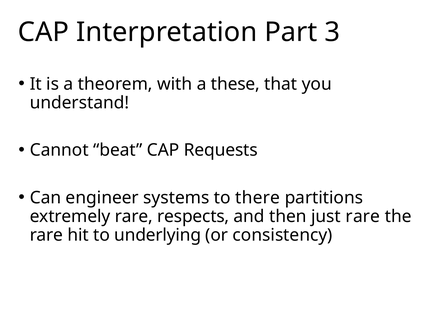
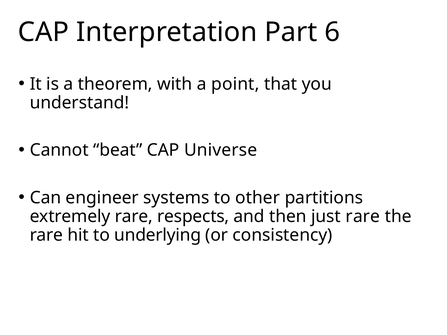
3: 3 -> 6
these: these -> point
Requests: Requests -> Universe
there: there -> other
